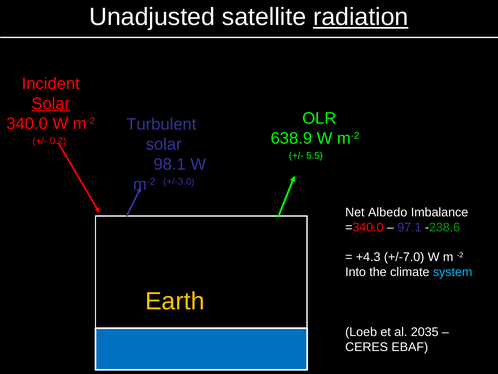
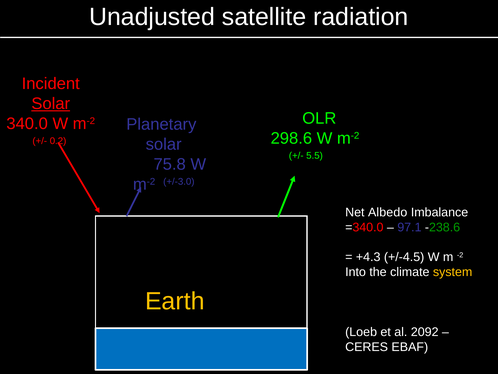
radiation underline: present -> none
Turbulent: Turbulent -> Planetary
638.9: 638.9 -> 298.6
98.1: 98.1 -> 75.8
+/-7.0: +/-7.0 -> +/-4.5
system colour: light blue -> yellow
2035: 2035 -> 2092
